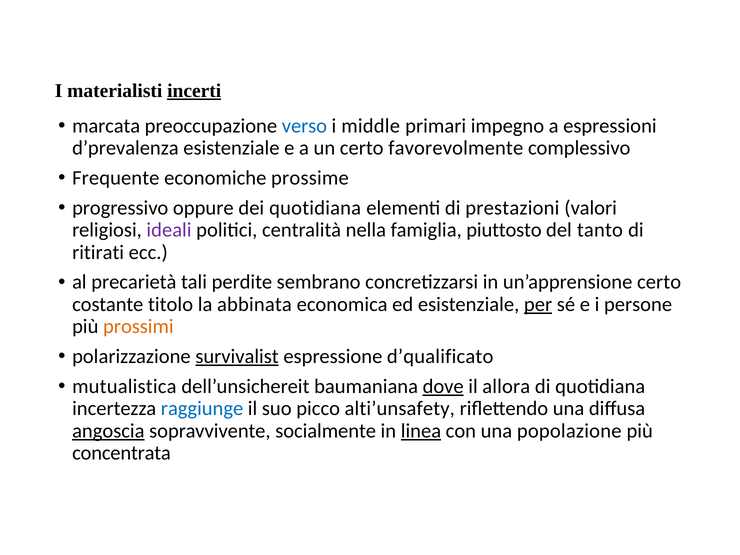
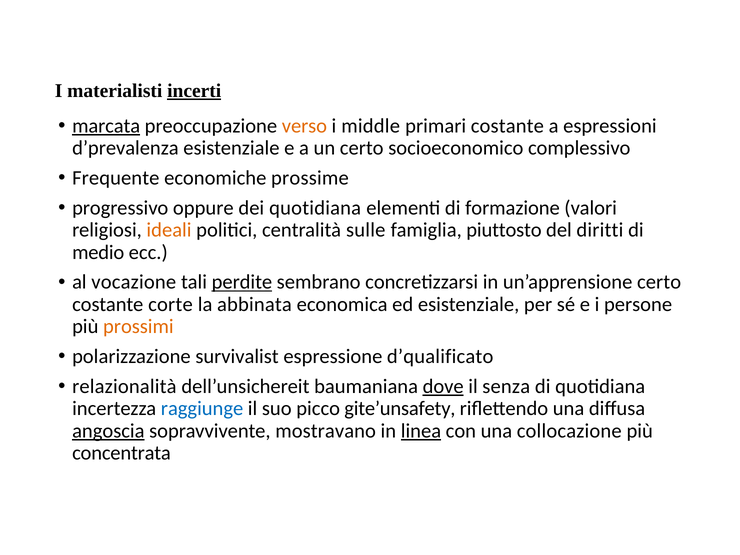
marcata underline: none -> present
verso colour: blue -> orange
primari impegno: impegno -> costante
favorevolmente: favorevolmente -> socioeconomico
prestazioni: prestazioni -> formazione
ideali colour: purple -> orange
nella: nella -> sulle
tanto: tanto -> diritti
ritirati: ritirati -> medio
precarietà: precarietà -> vocazione
perdite underline: none -> present
titolo: titolo -> corte
per underline: present -> none
survivalist underline: present -> none
mutualistica: mutualistica -> relazionalità
allora: allora -> senza
alti’unsafety: alti’unsafety -> gite’unsafety
socialmente: socialmente -> mostravano
popolazione: popolazione -> collocazione
